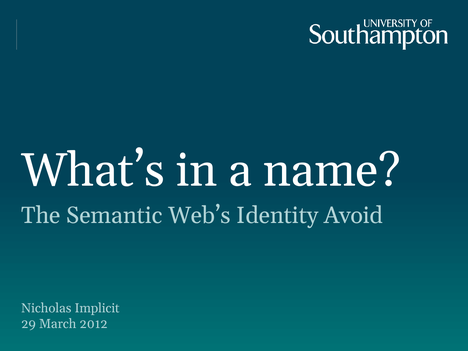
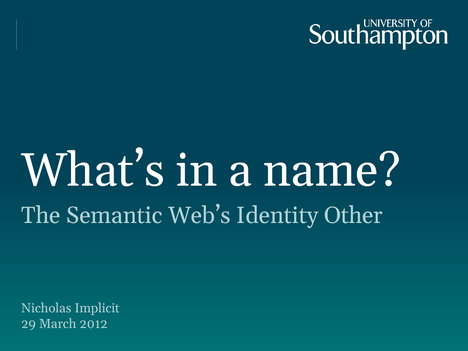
Avoid: Avoid -> Other
